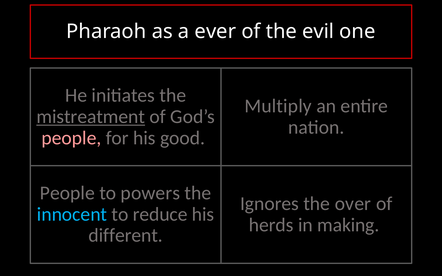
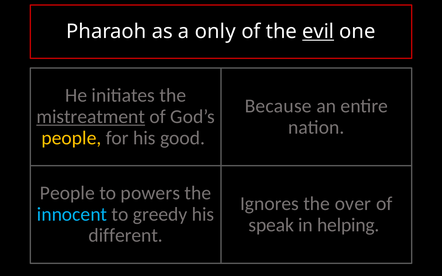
ever: ever -> only
evil underline: none -> present
Multiply: Multiply -> Because
people at (71, 138) colour: pink -> yellow
reduce: reduce -> greedy
herds: herds -> speak
making: making -> helping
